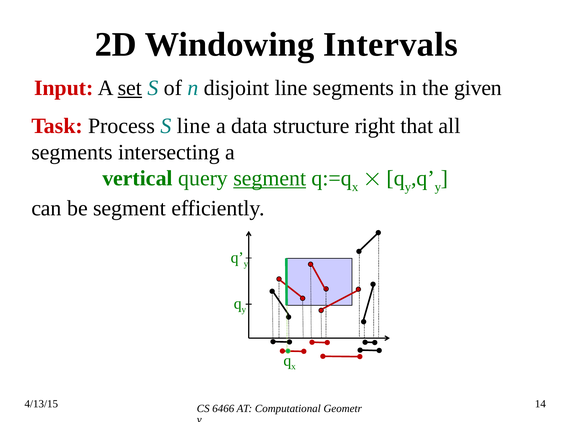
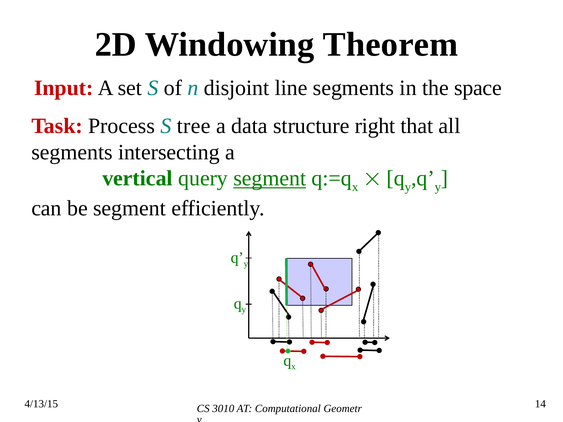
Intervals: Intervals -> Theorem
set underline: present -> none
given: given -> space
S line: line -> tree
6466: 6466 -> 3010
